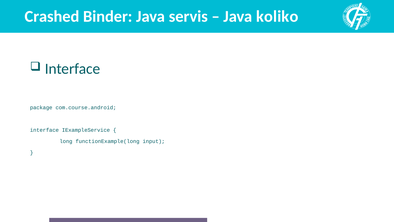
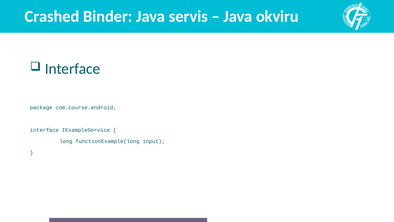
koliko: koliko -> okviru
